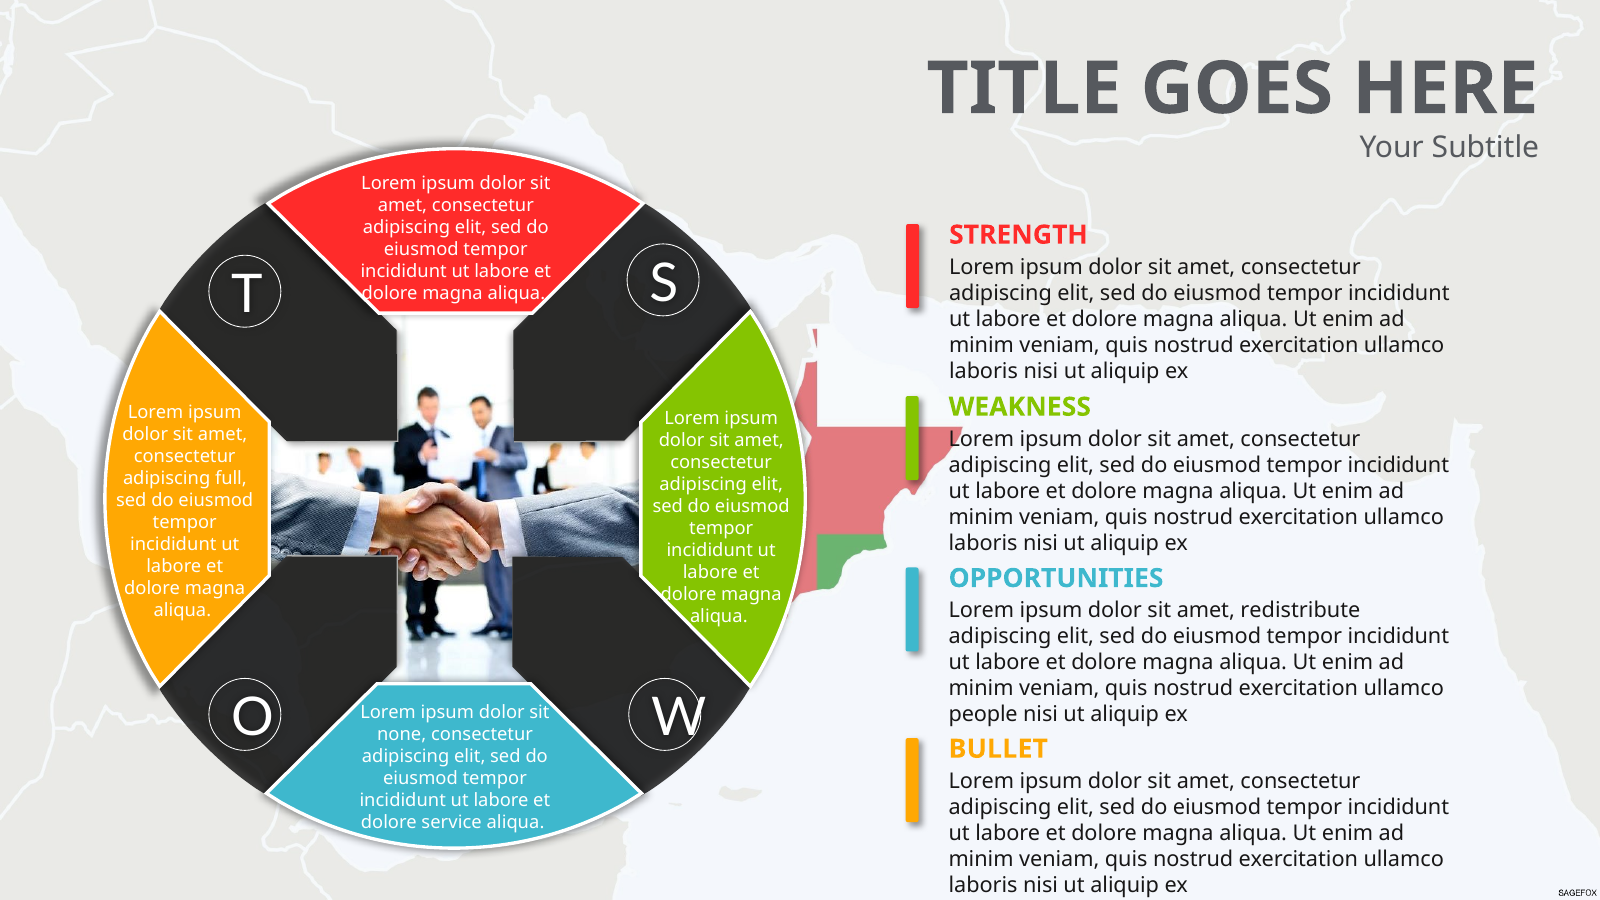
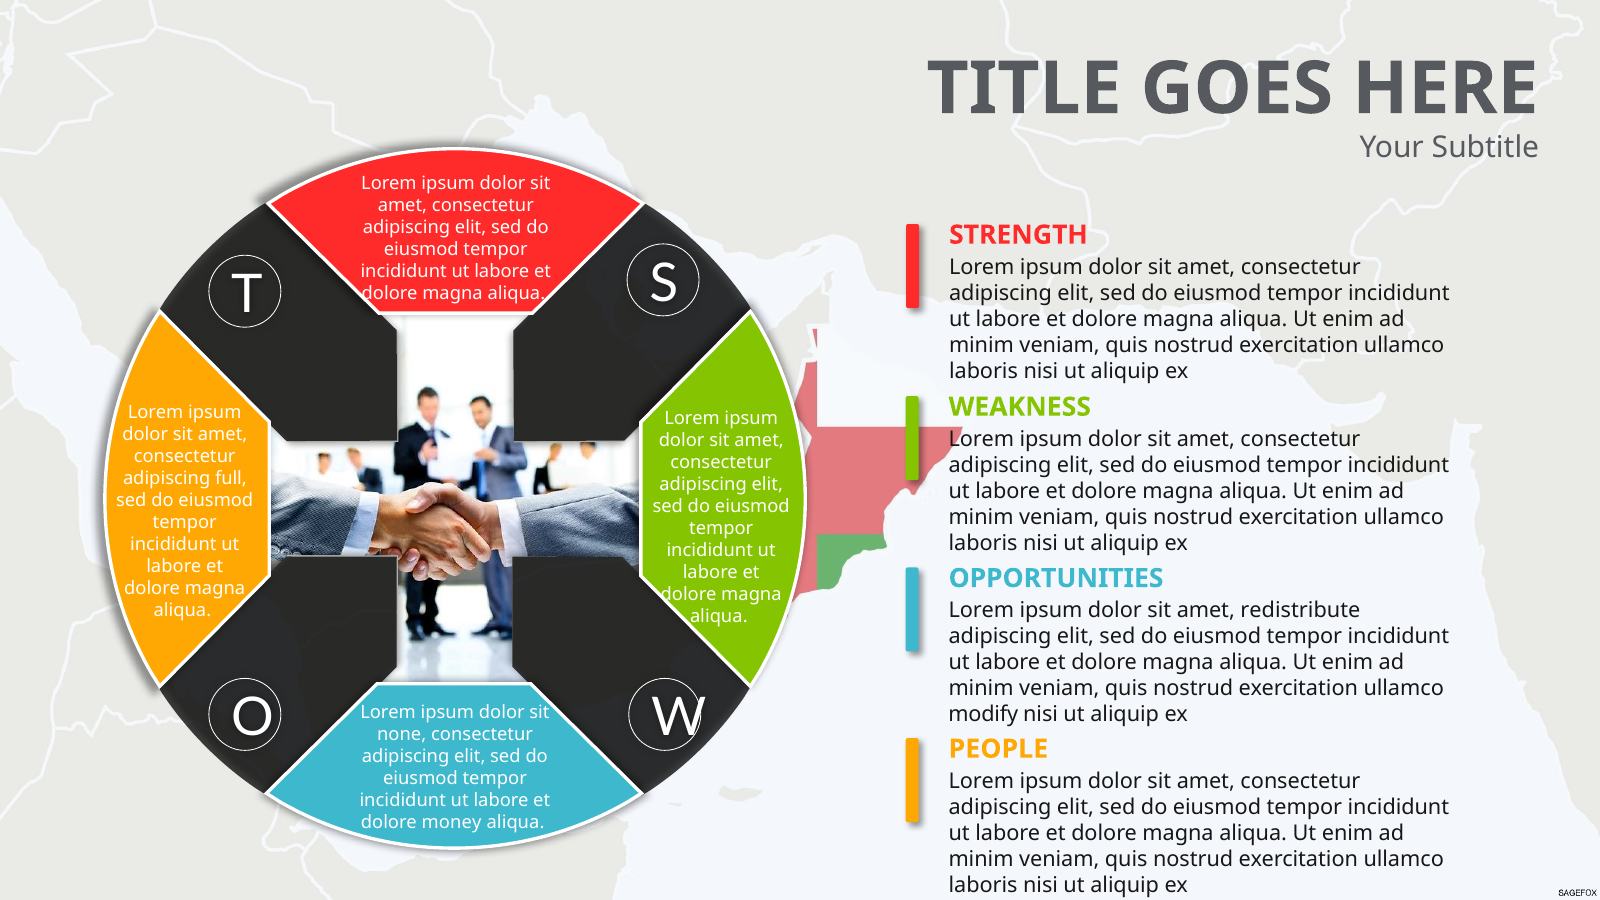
people: people -> modify
BULLET: BULLET -> PEOPLE
service: service -> money
